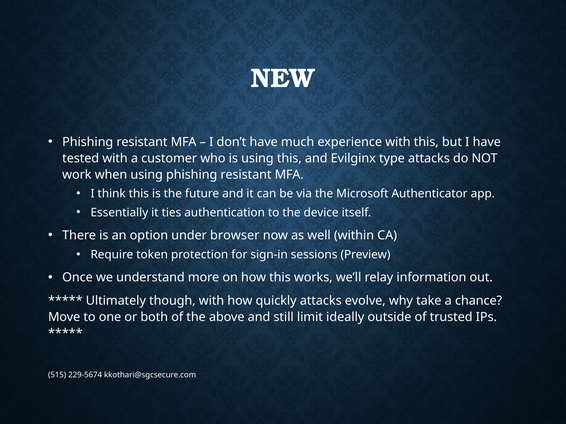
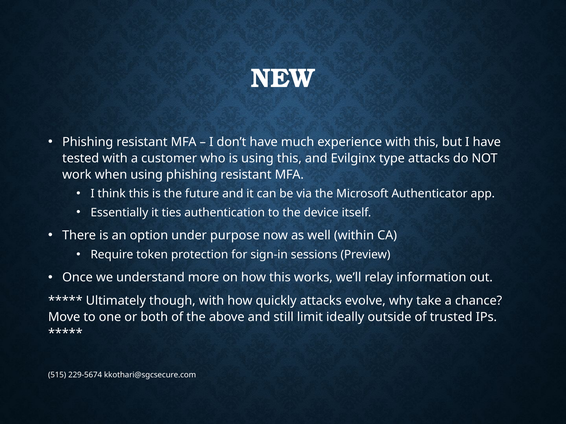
browser: browser -> purpose
